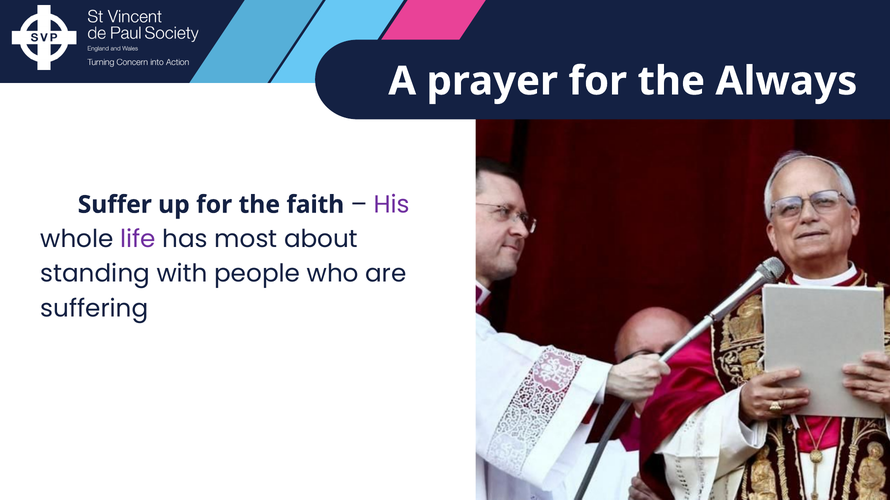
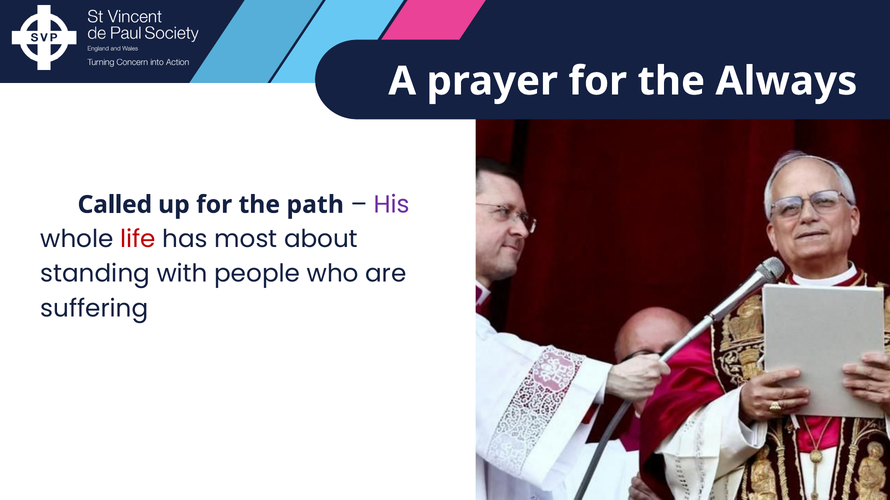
Suffer: Suffer -> Called
faith: faith -> path
life colour: purple -> red
